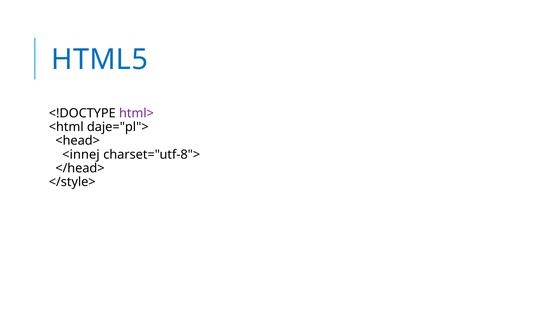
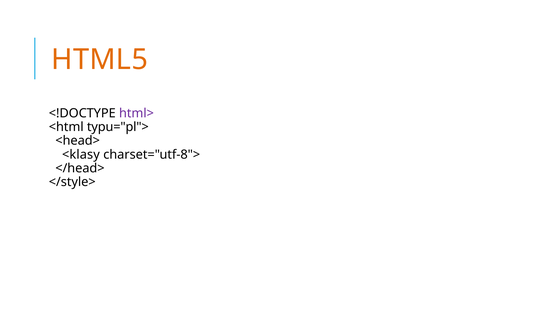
HTML5 colour: blue -> orange
daje="pl">: daje="pl"> -> typu="pl">
<innej: <innej -> <klasy
